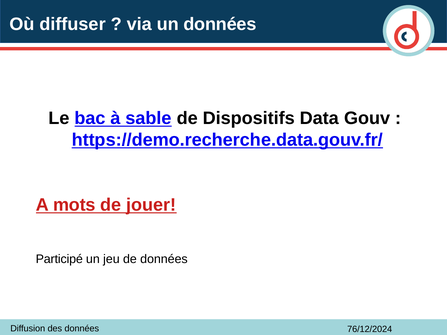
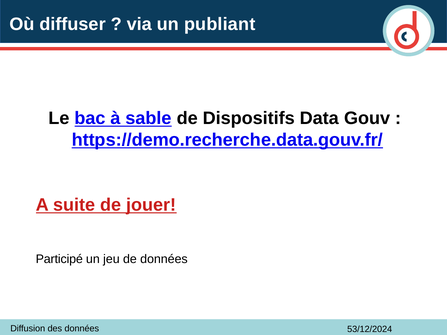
un données: données -> publiant
mots: mots -> suite
76/12/2024: 76/12/2024 -> 53/12/2024
